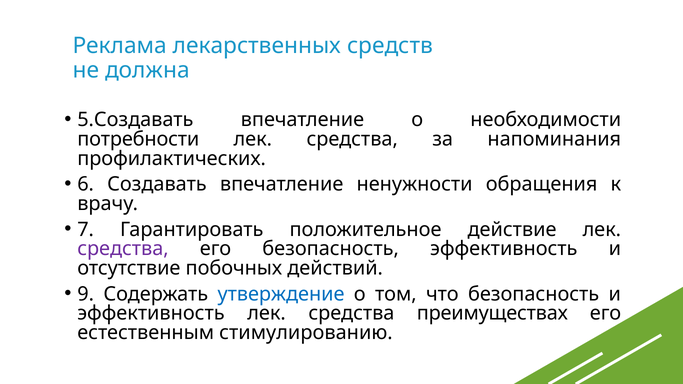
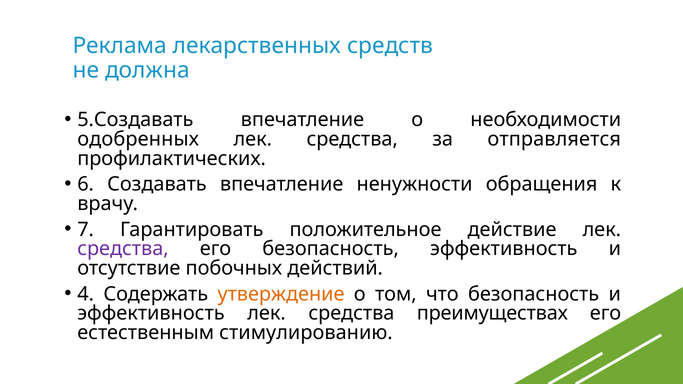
потребности: потребности -> одобренных
напоминания: напоминания -> отправляется
9: 9 -> 4
утверждение colour: blue -> orange
